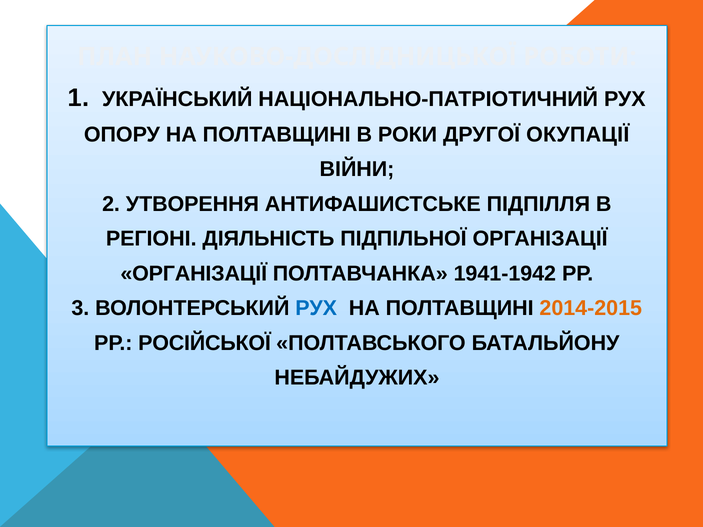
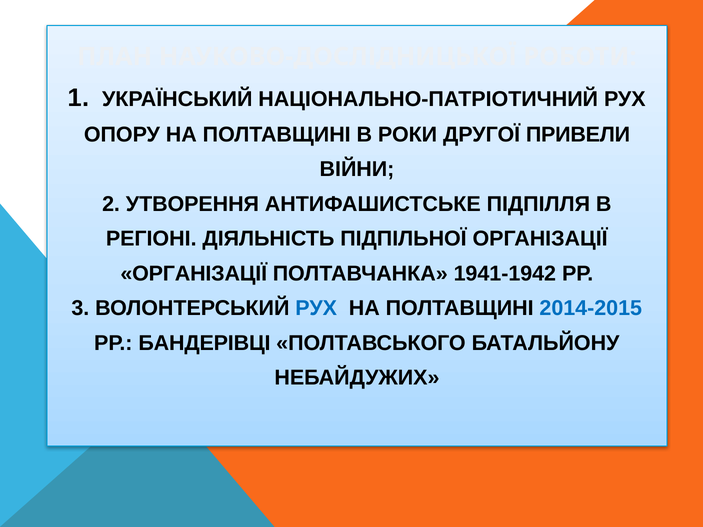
ОКУПАЦІЇ: ОКУПАЦІЇ -> ПРИВЕЛИ
2014-2015 colour: orange -> blue
РОСІЙСЬКОЇ: РОСІЙСЬКОЇ -> БАНДЕРІВЦІ
